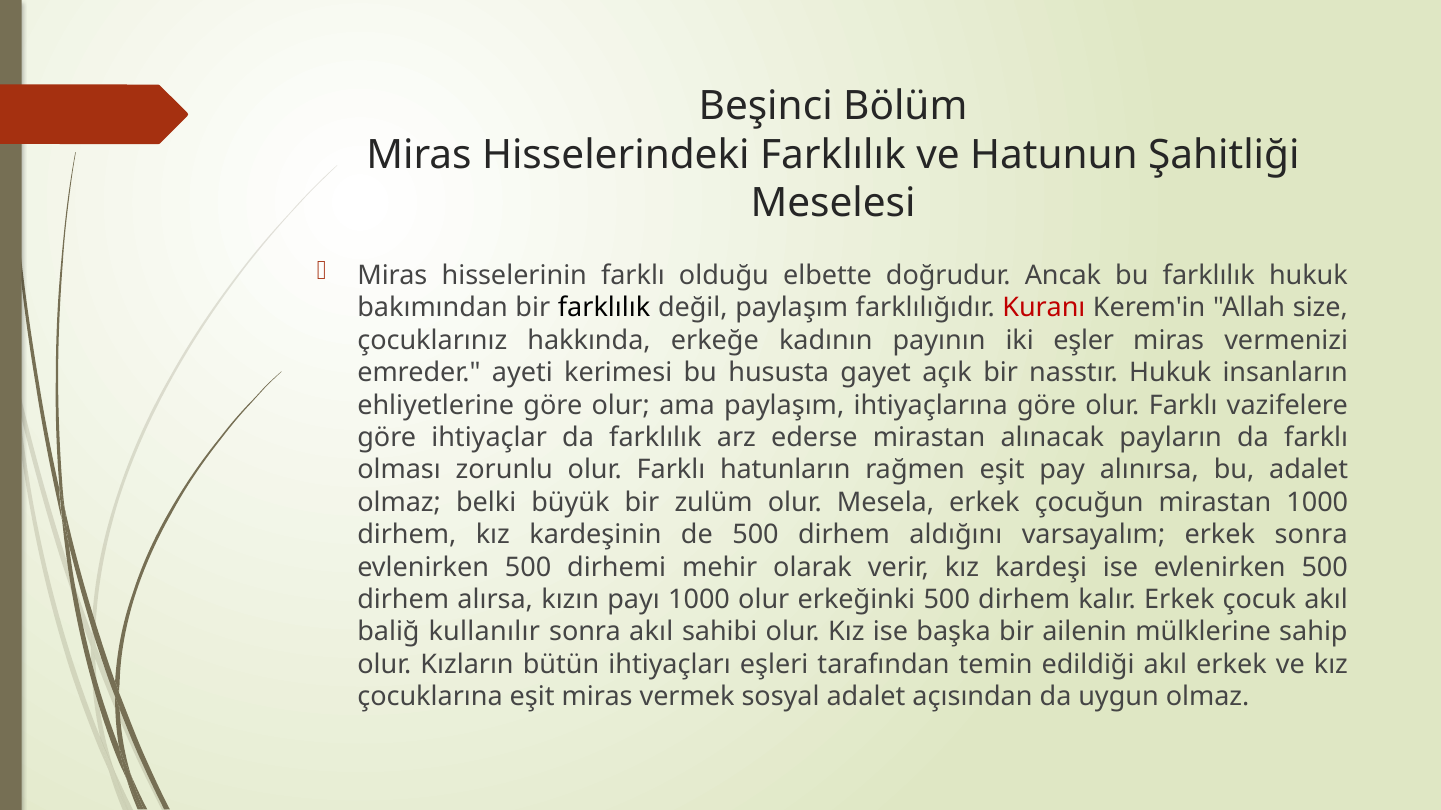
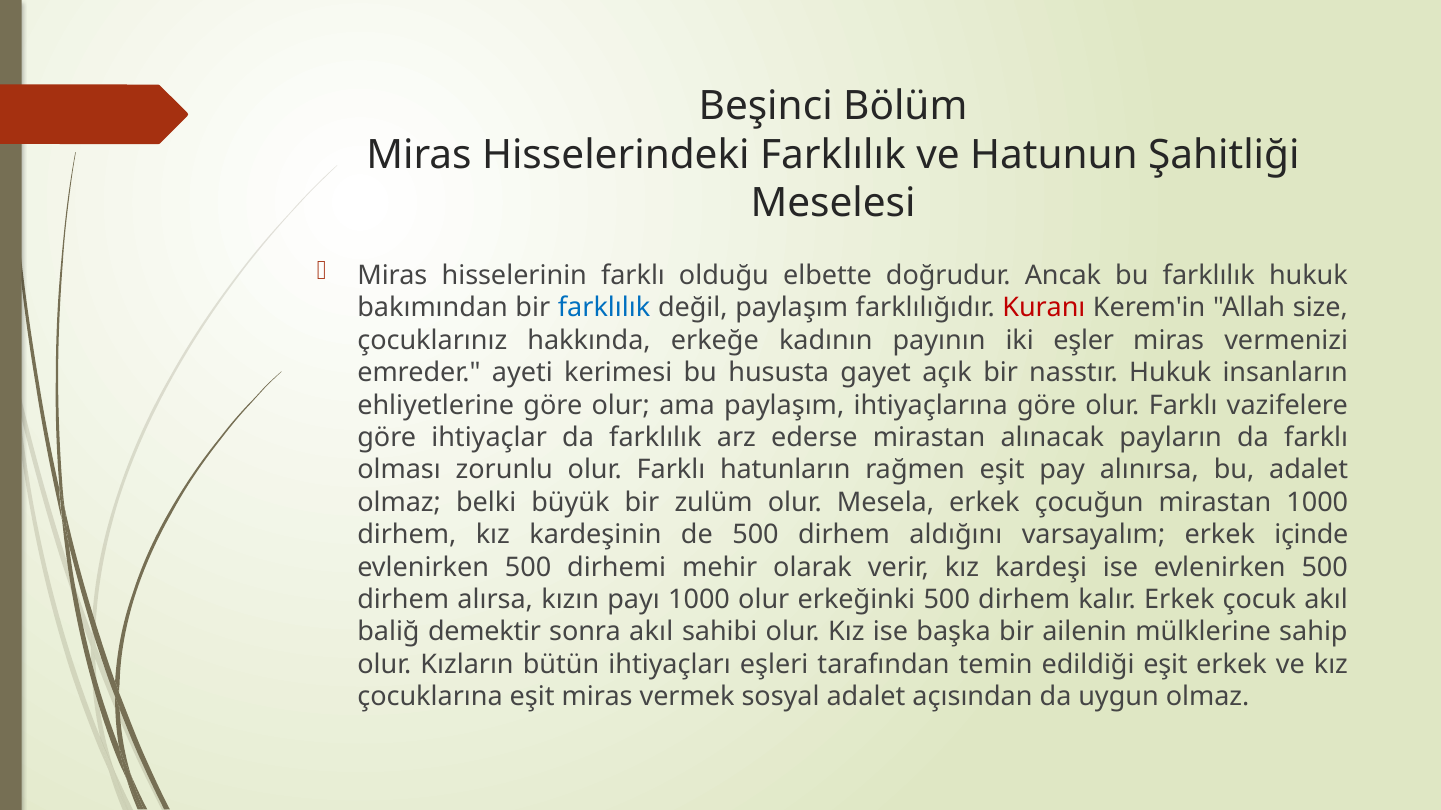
farklılık at (604, 308) colour: black -> blue
erkek sonra: sonra -> içinde
kullanılır: kullanılır -> demektir
edildiği akıl: akıl -> eşit
